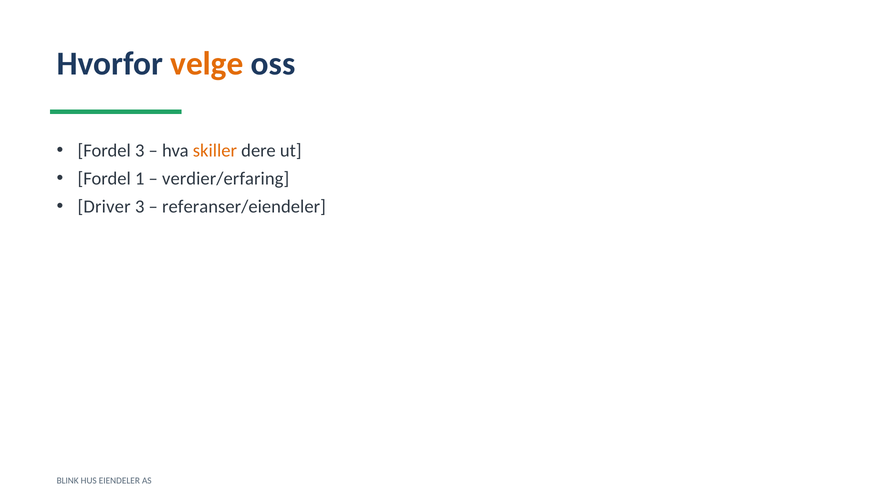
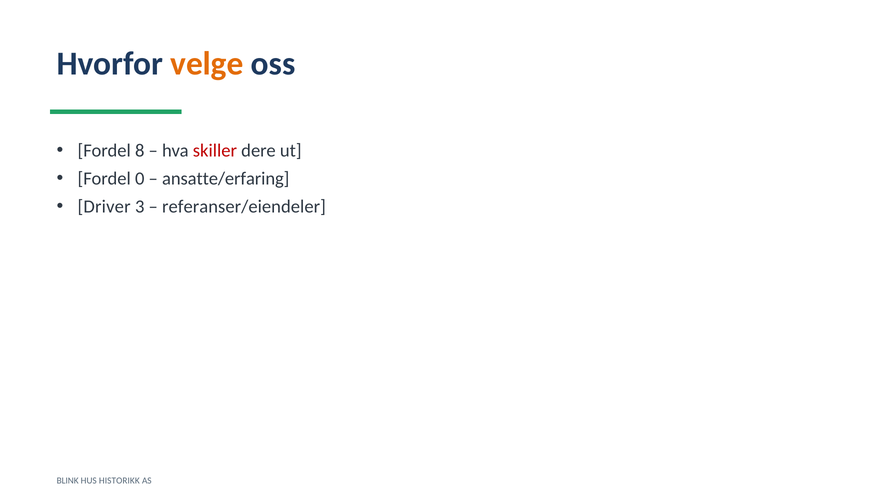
Fordel 3: 3 -> 8
skiller colour: orange -> red
1: 1 -> 0
verdier/erfaring: verdier/erfaring -> ansatte/erfaring
EIENDELER: EIENDELER -> HISTORIKK
